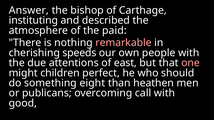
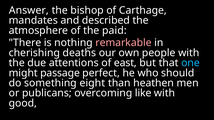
instituting: instituting -> mandates
speeds: speeds -> deaths
one colour: pink -> light blue
children: children -> passage
call: call -> like
